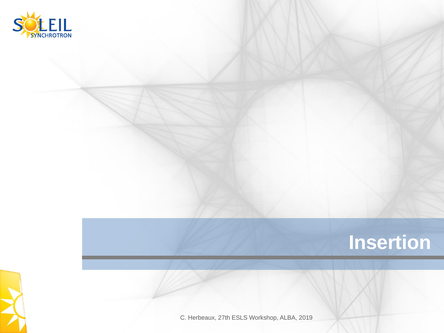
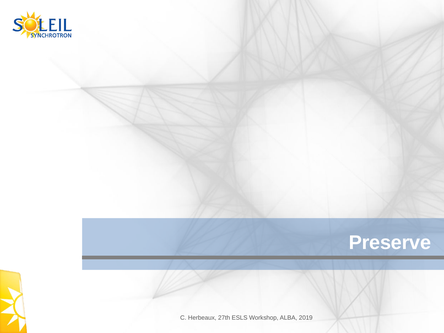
Insertion: Insertion -> Preserve
